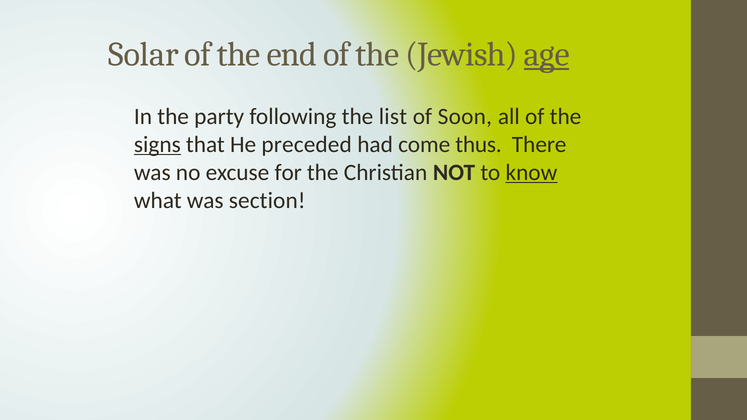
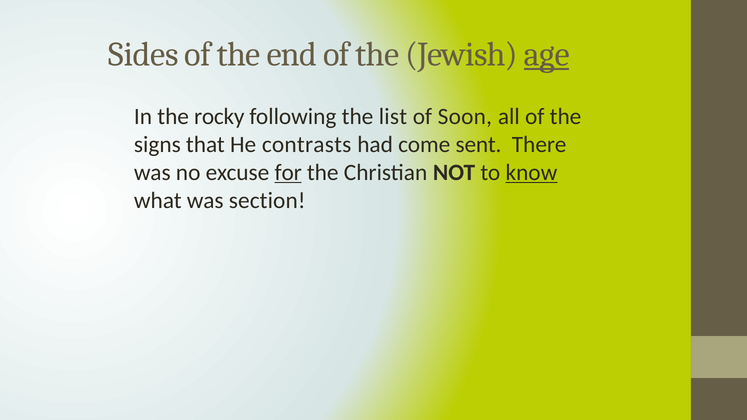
Solar: Solar -> Sides
party: party -> rocky
signs underline: present -> none
preceded: preceded -> contrasts
thus: thus -> sent
for underline: none -> present
